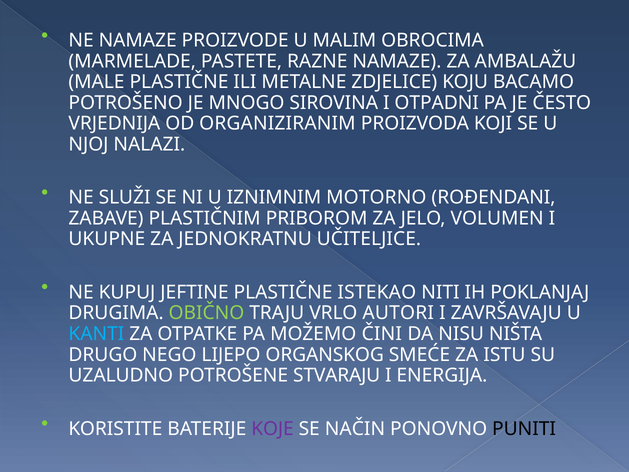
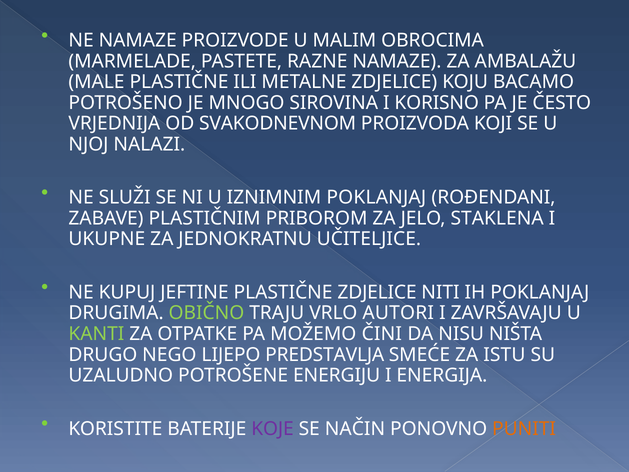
OTPADNI: OTPADNI -> KORISNO
ORGANIZIRANIM: ORGANIZIRANIM -> SVAKODNEVNOM
IZNIMNIM MOTORNO: MOTORNO -> POKLANJAJ
VOLUMEN: VOLUMEN -> STAKLENA
PLASTIČNE ISTEKAO: ISTEKAO -> ZDJELICE
KANTI colour: light blue -> light green
ORGANSKOG: ORGANSKOG -> PREDSTAVLJA
STVARAJU: STVARAJU -> ENERGIJU
PUNITI colour: black -> orange
